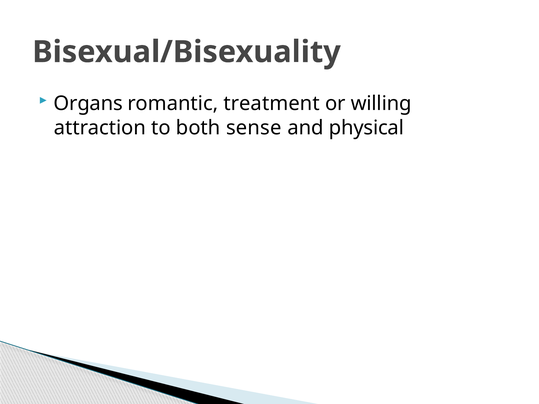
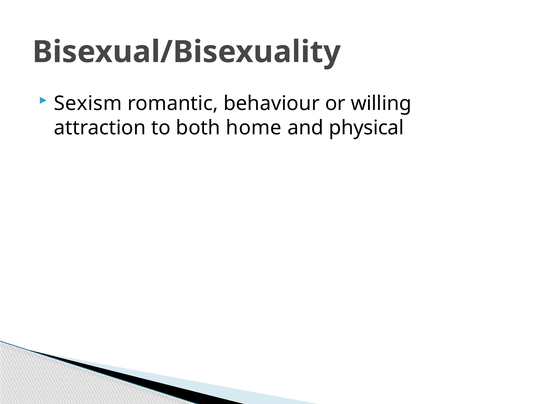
Organs: Organs -> Sexism
treatment: treatment -> behaviour
sense: sense -> home
